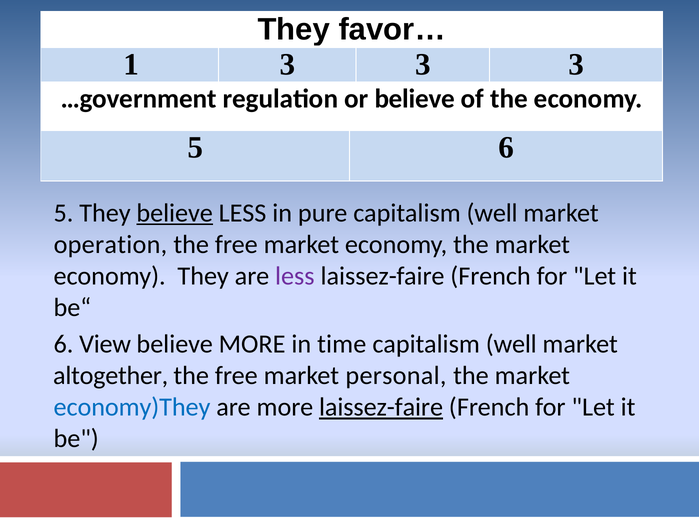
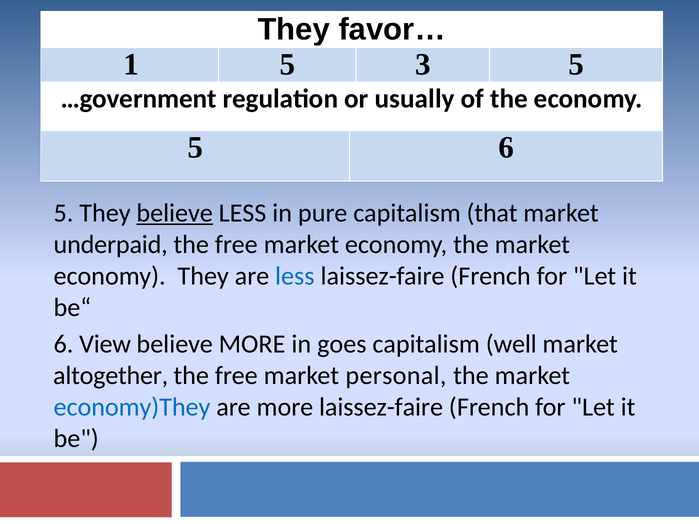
1 3: 3 -> 5
3 at (576, 64): 3 -> 5
or believe: believe -> usually
pure capitalism well: well -> that
operation: operation -> underpaid
less at (295, 276) colour: purple -> blue
time: time -> goes
laissez-faire at (381, 407) underline: present -> none
